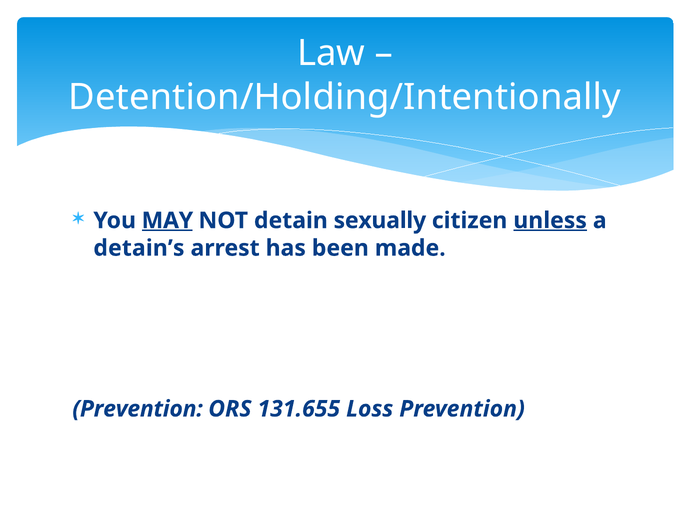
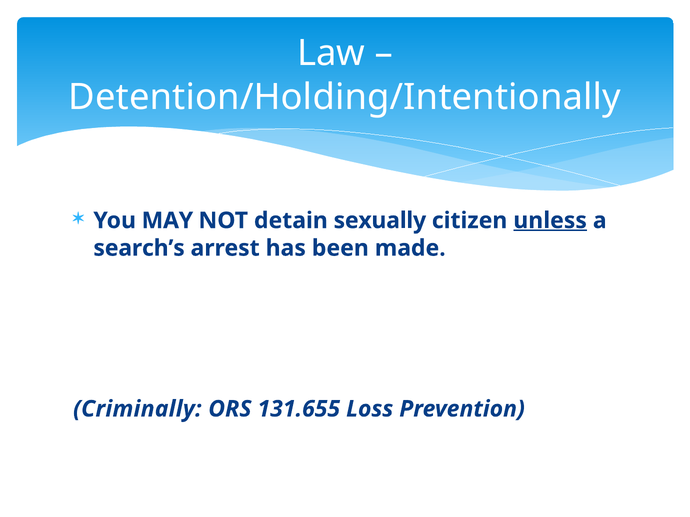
MAY underline: present -> none
detain’s: detain’s -> search’s
Prevention at (138, 409): Prevention -> Criminally
